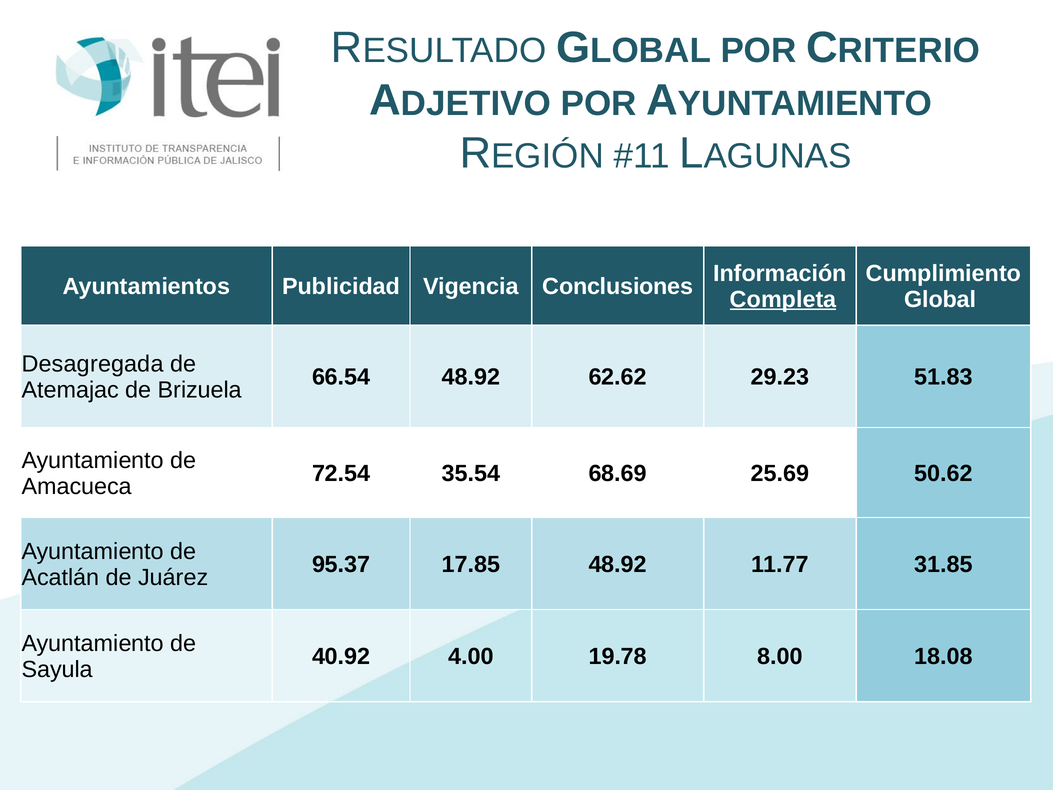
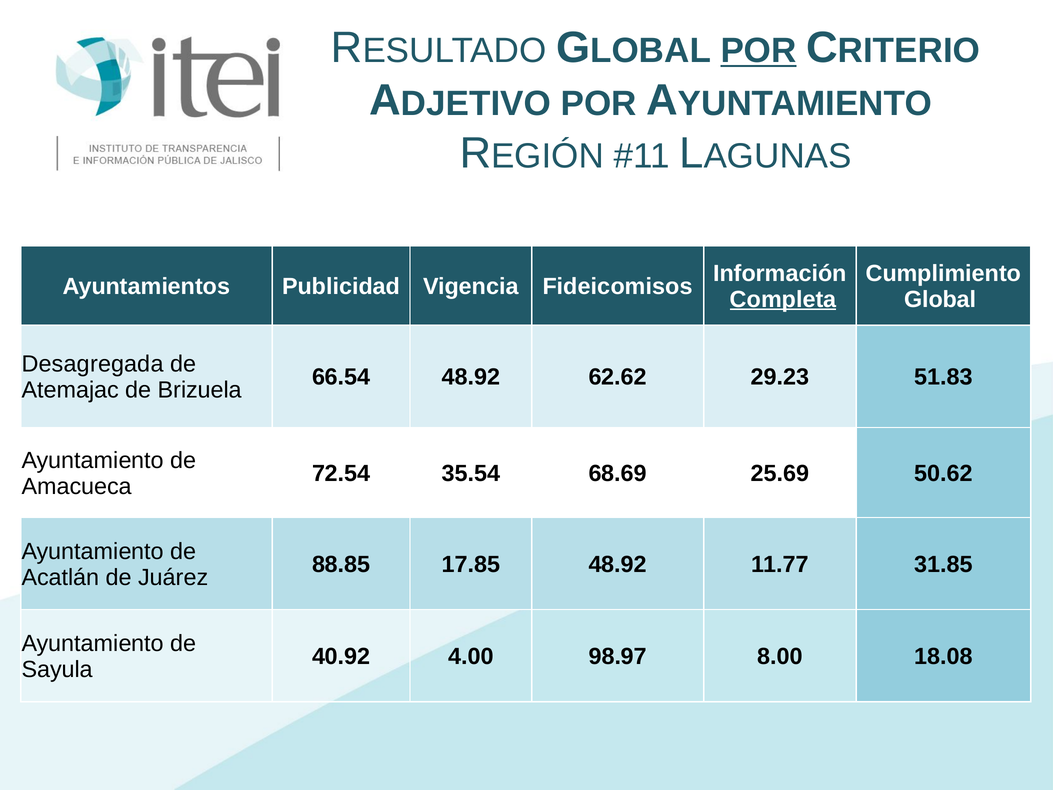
POR at (759, 51) underline: none -> present
Conclusiones: Conclusiones -> Fideicomisos
95.37: 95.37 -> 88.85
19.78: 19.78 -> 98.97
